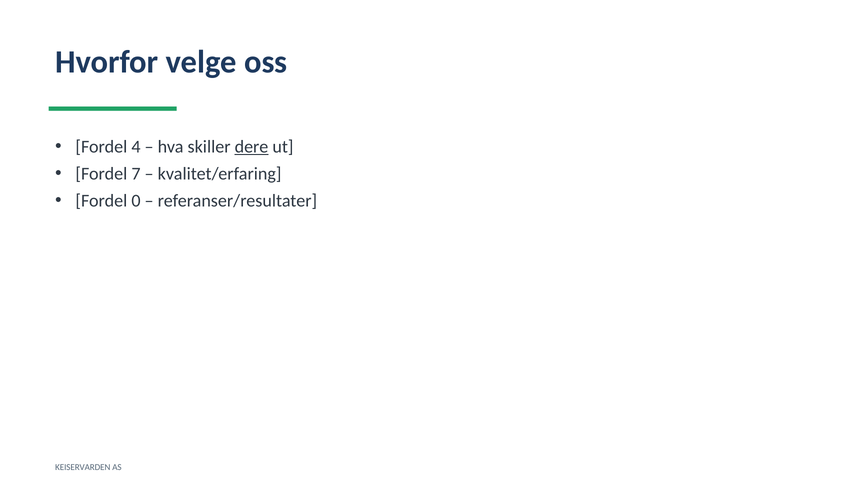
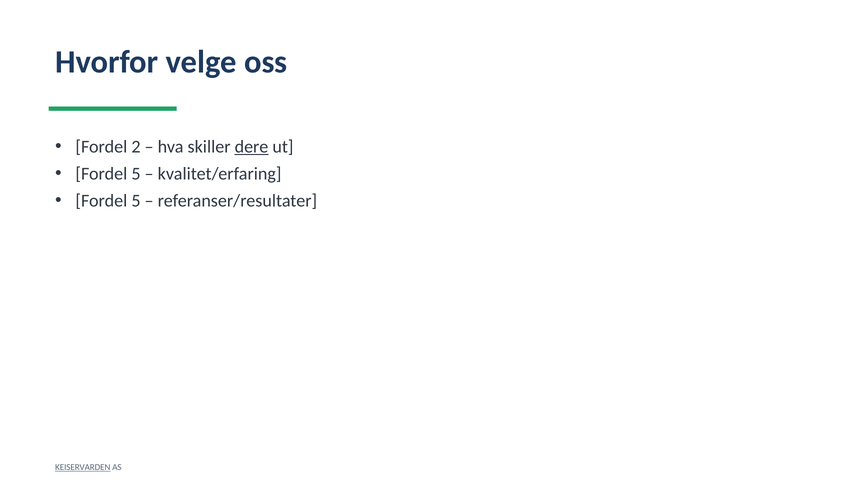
4: 4 -> 2
7 at (136, 174): 7 -> 5
0 at (136, 201): 0 -> 5
KEISERVARDEN underline: none -> present
